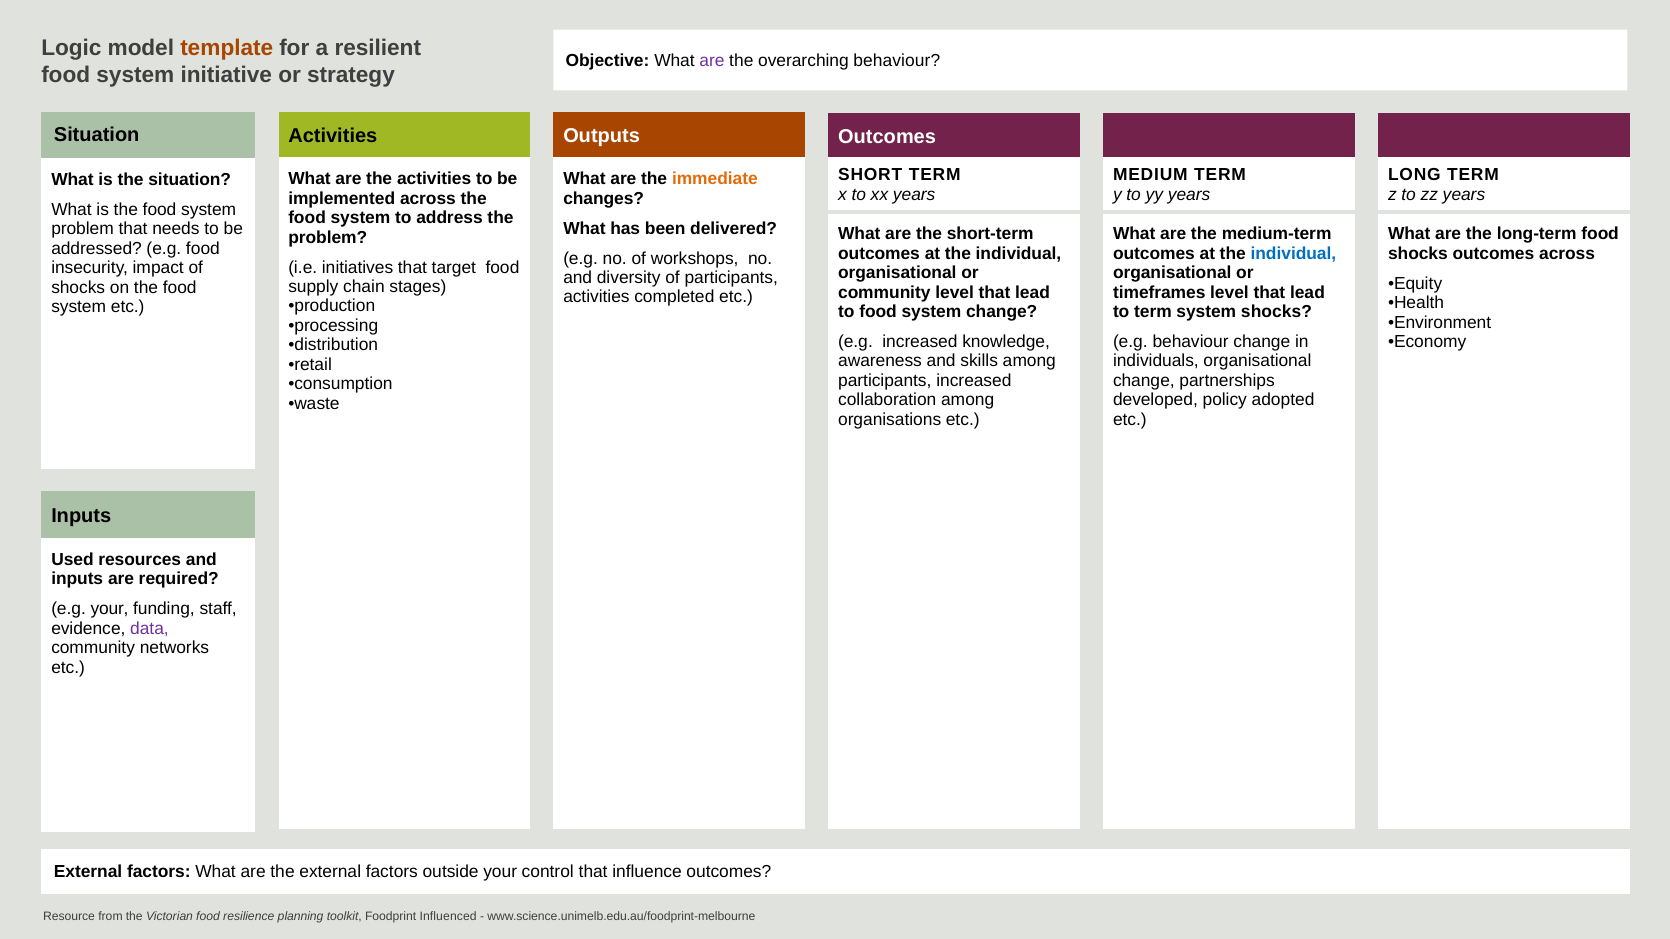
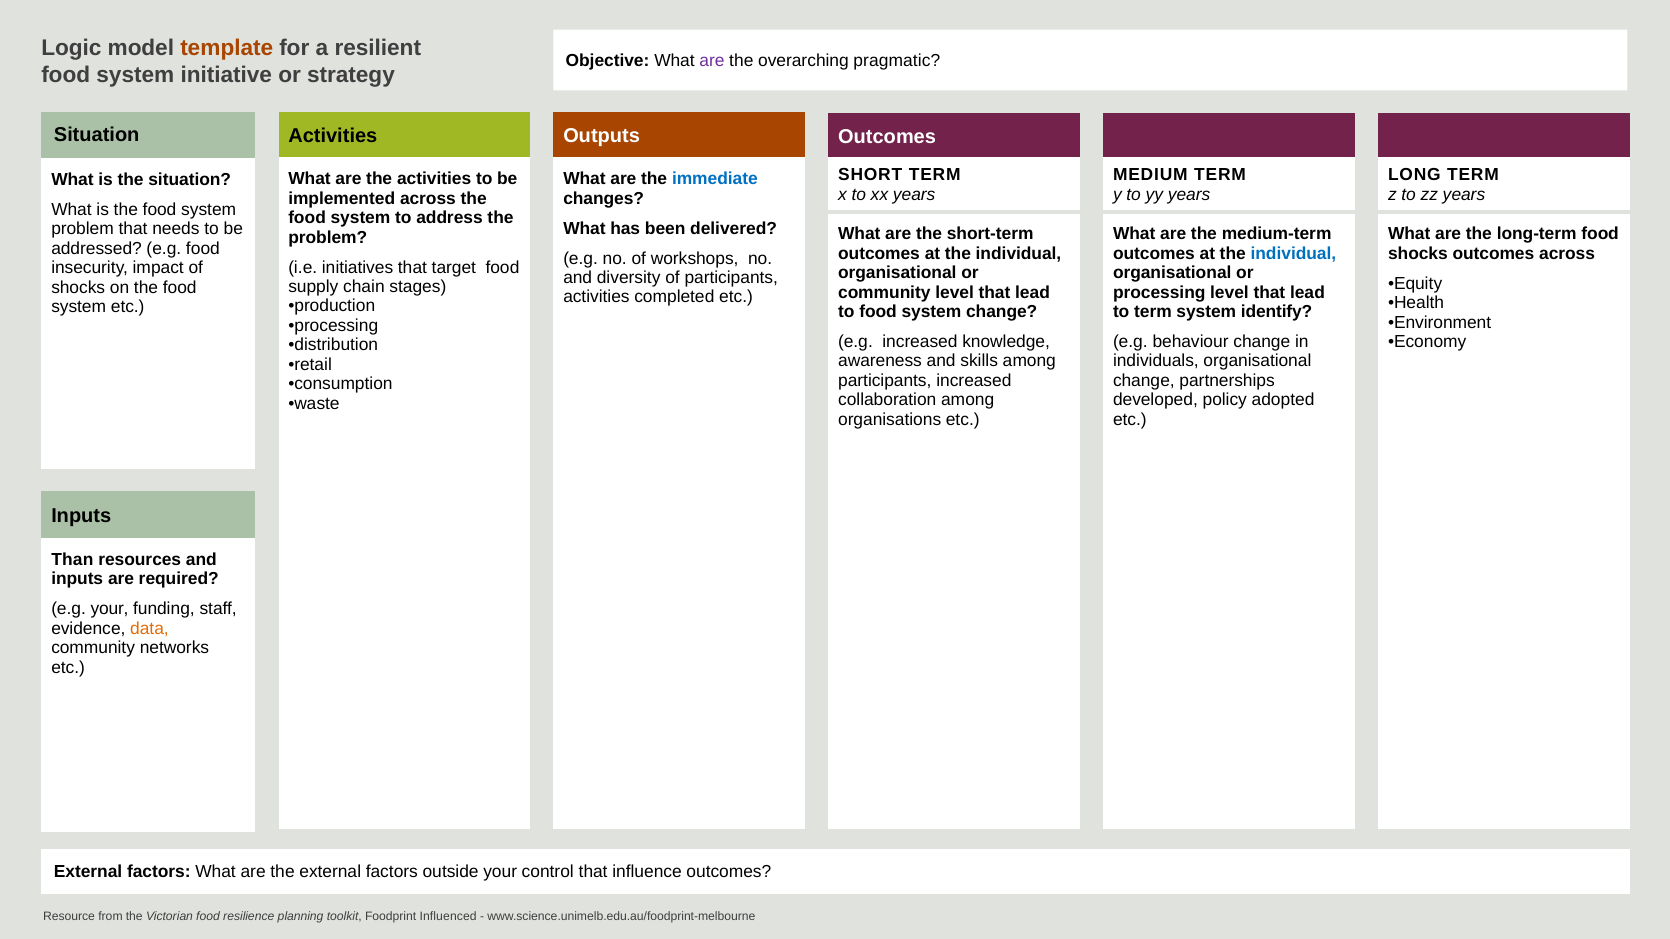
overarching behaviour: behaviour -> pragmatic
immediate colour: orange -> blue
timeframes at (1159, 293): timeframes -> processing
system shocks: shocks -> identify
Used: Used -> Than
data colour: purple -> orange
